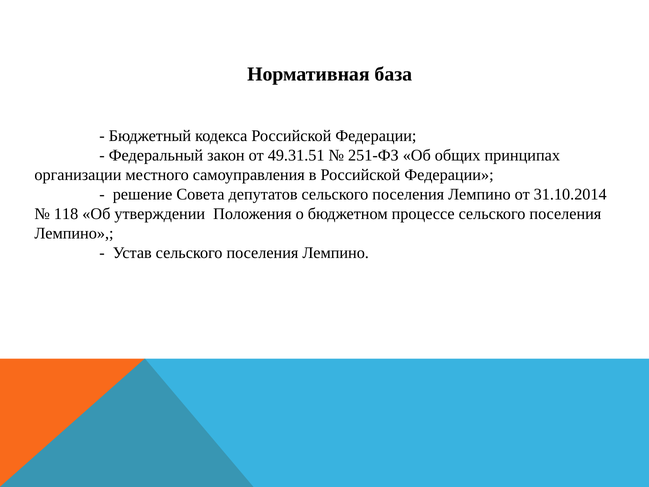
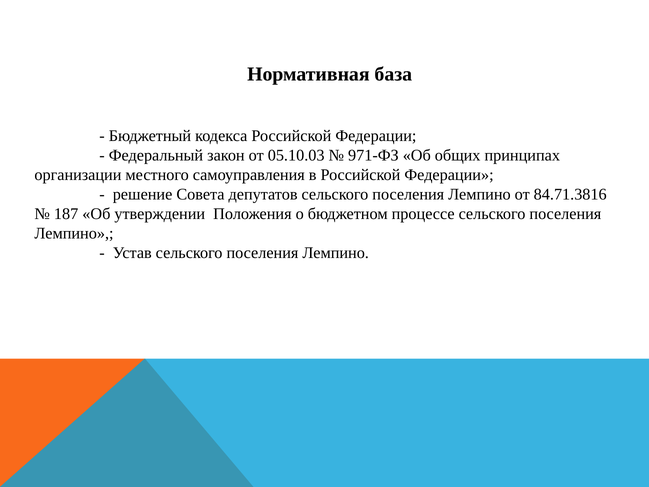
49.31.51: 49.31.51 -> 05.10.03
251-ФЗ: 251-ФЗ -> 971-ФЗ
31.10.2014: 31.10.2014 -> 84.71.3816
118: 118 -> 187
